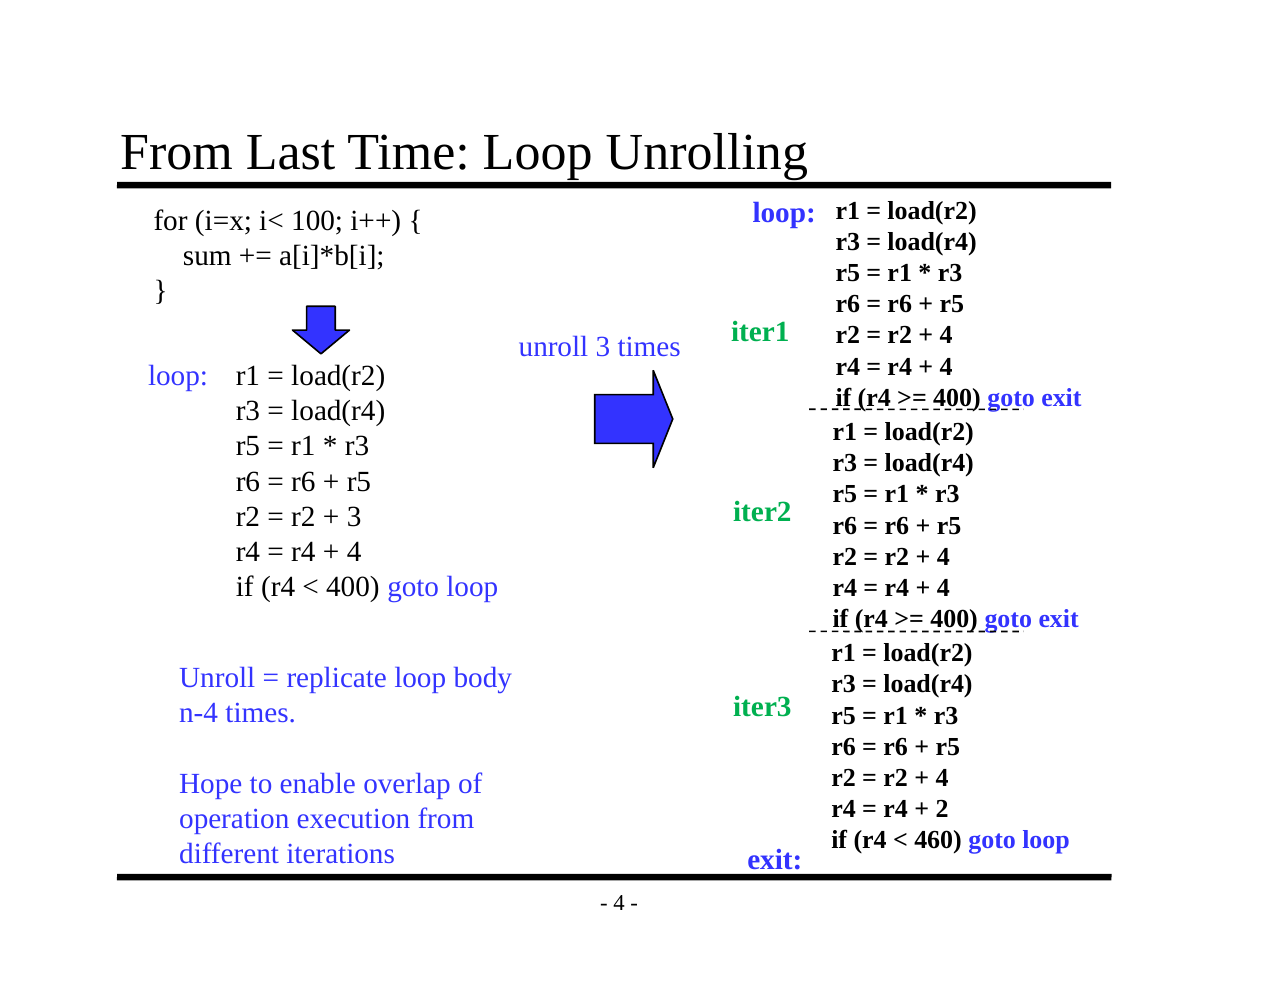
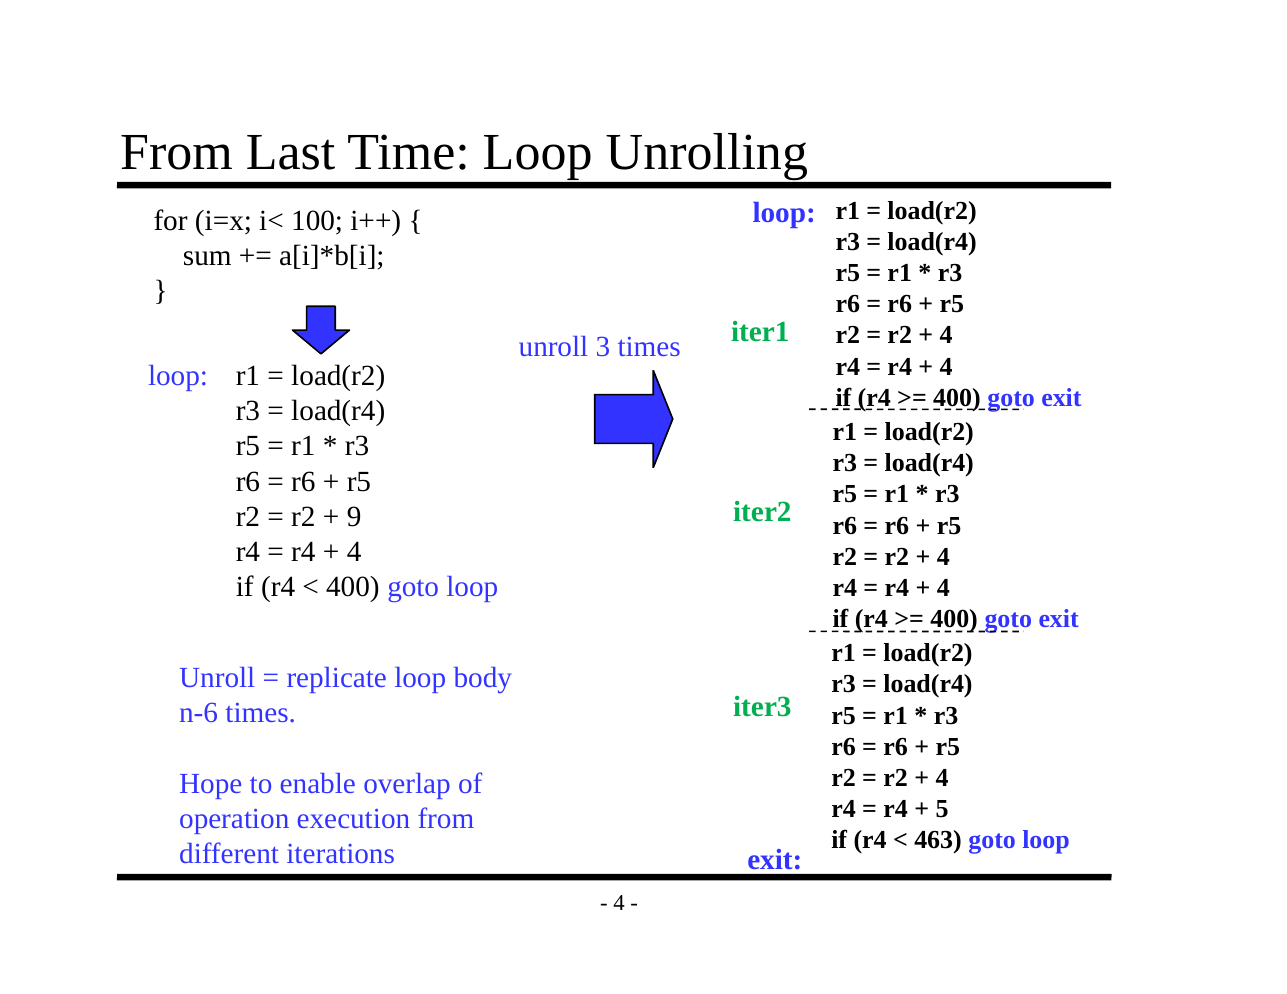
3 at (354, 517): 3 -> 9
n-4: n-4 -> n-6
2: 2 -> 5
460: 460 -> 463
